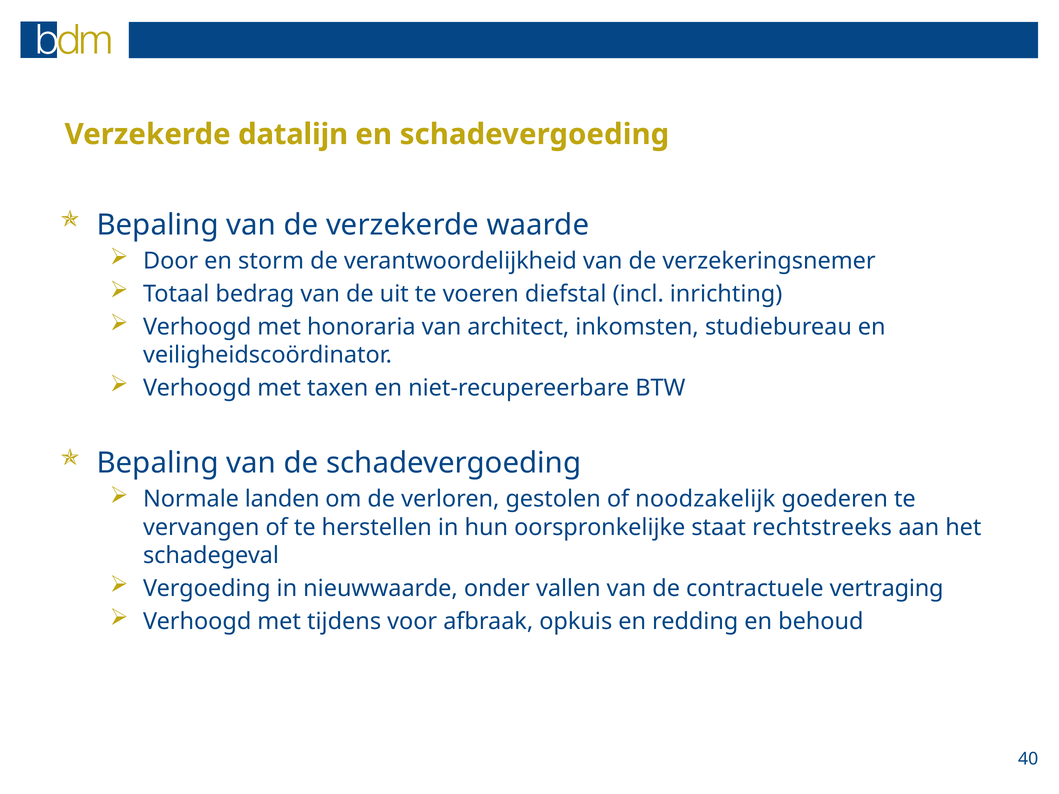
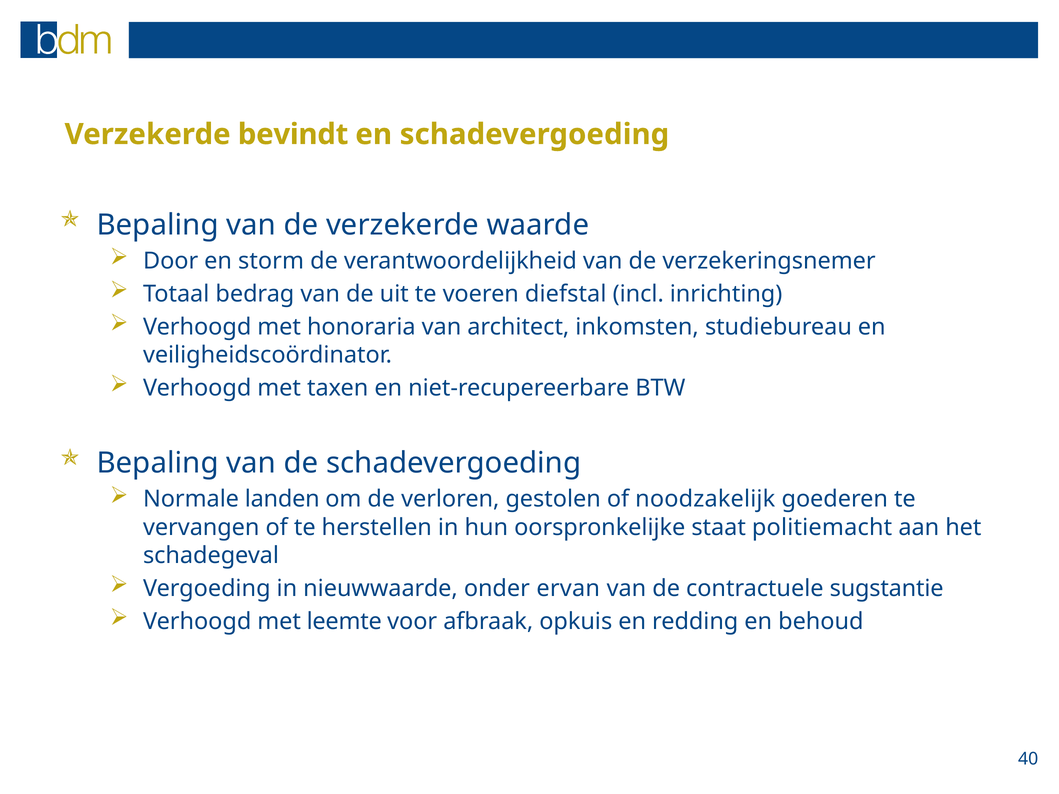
datalijn: datalijn -> bevindt
rechtstreeks: rechtstreeks -> politiemacht
vallen: vallen -> ervan
vertraging: vertraging -> sugstantie
tijdens: tijdens -> leemte
